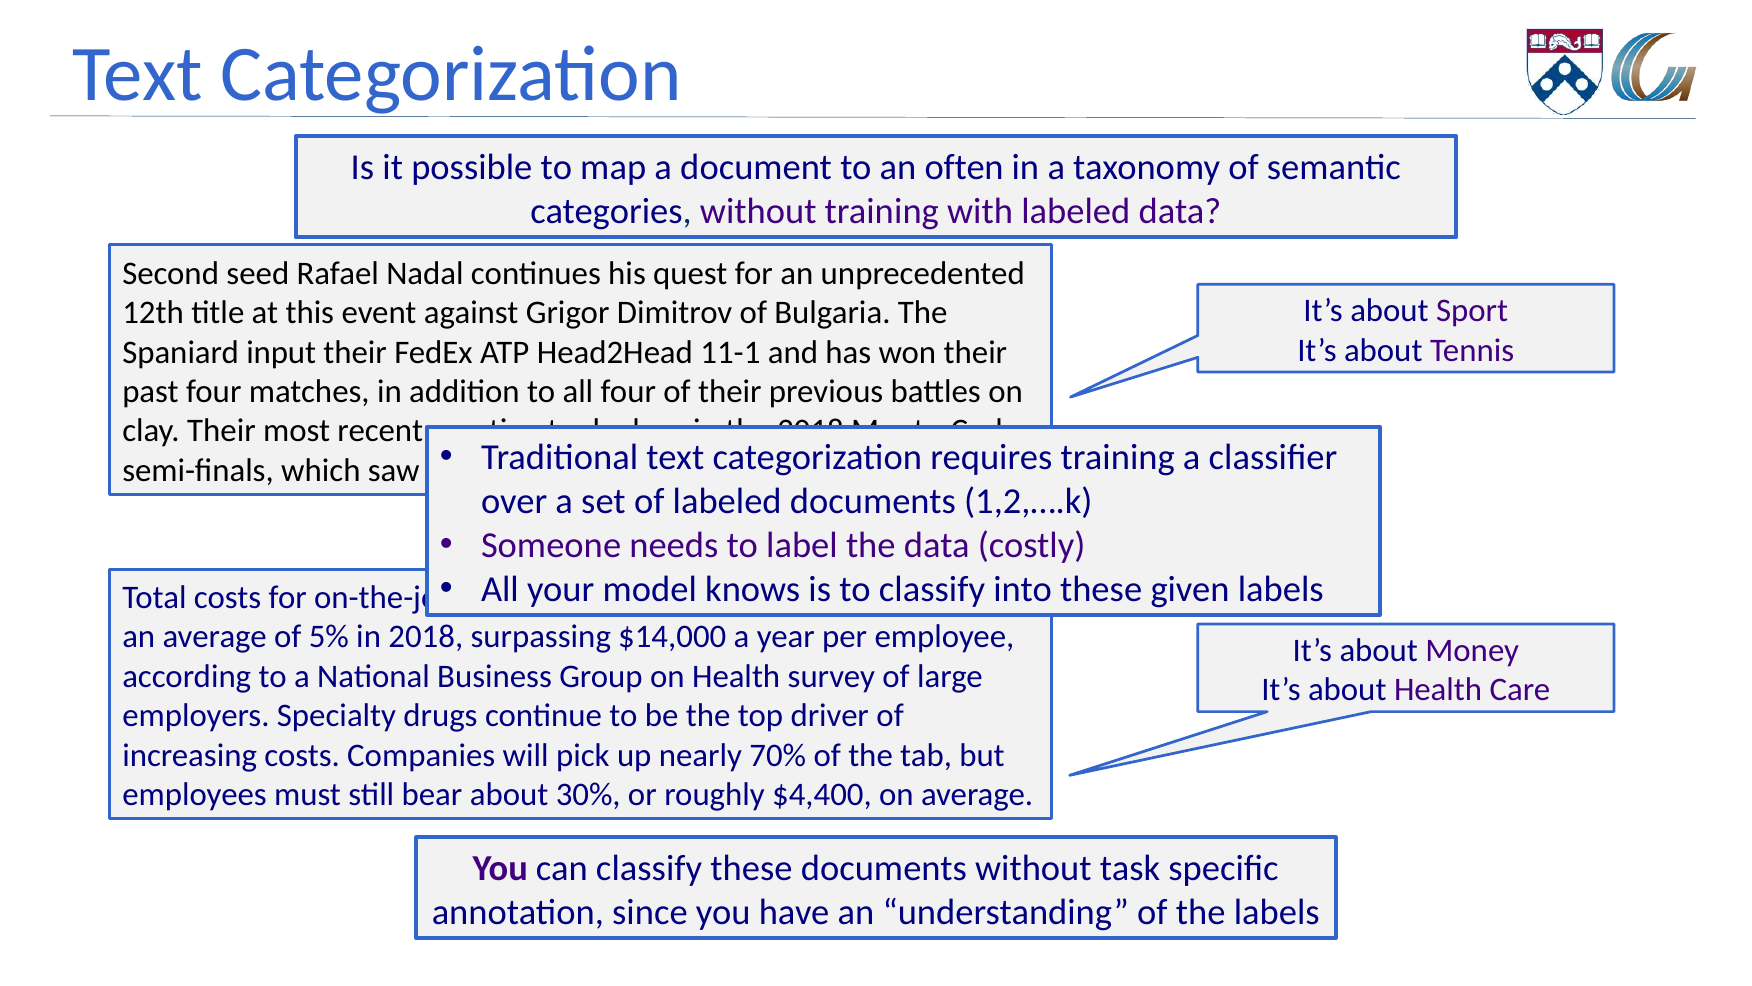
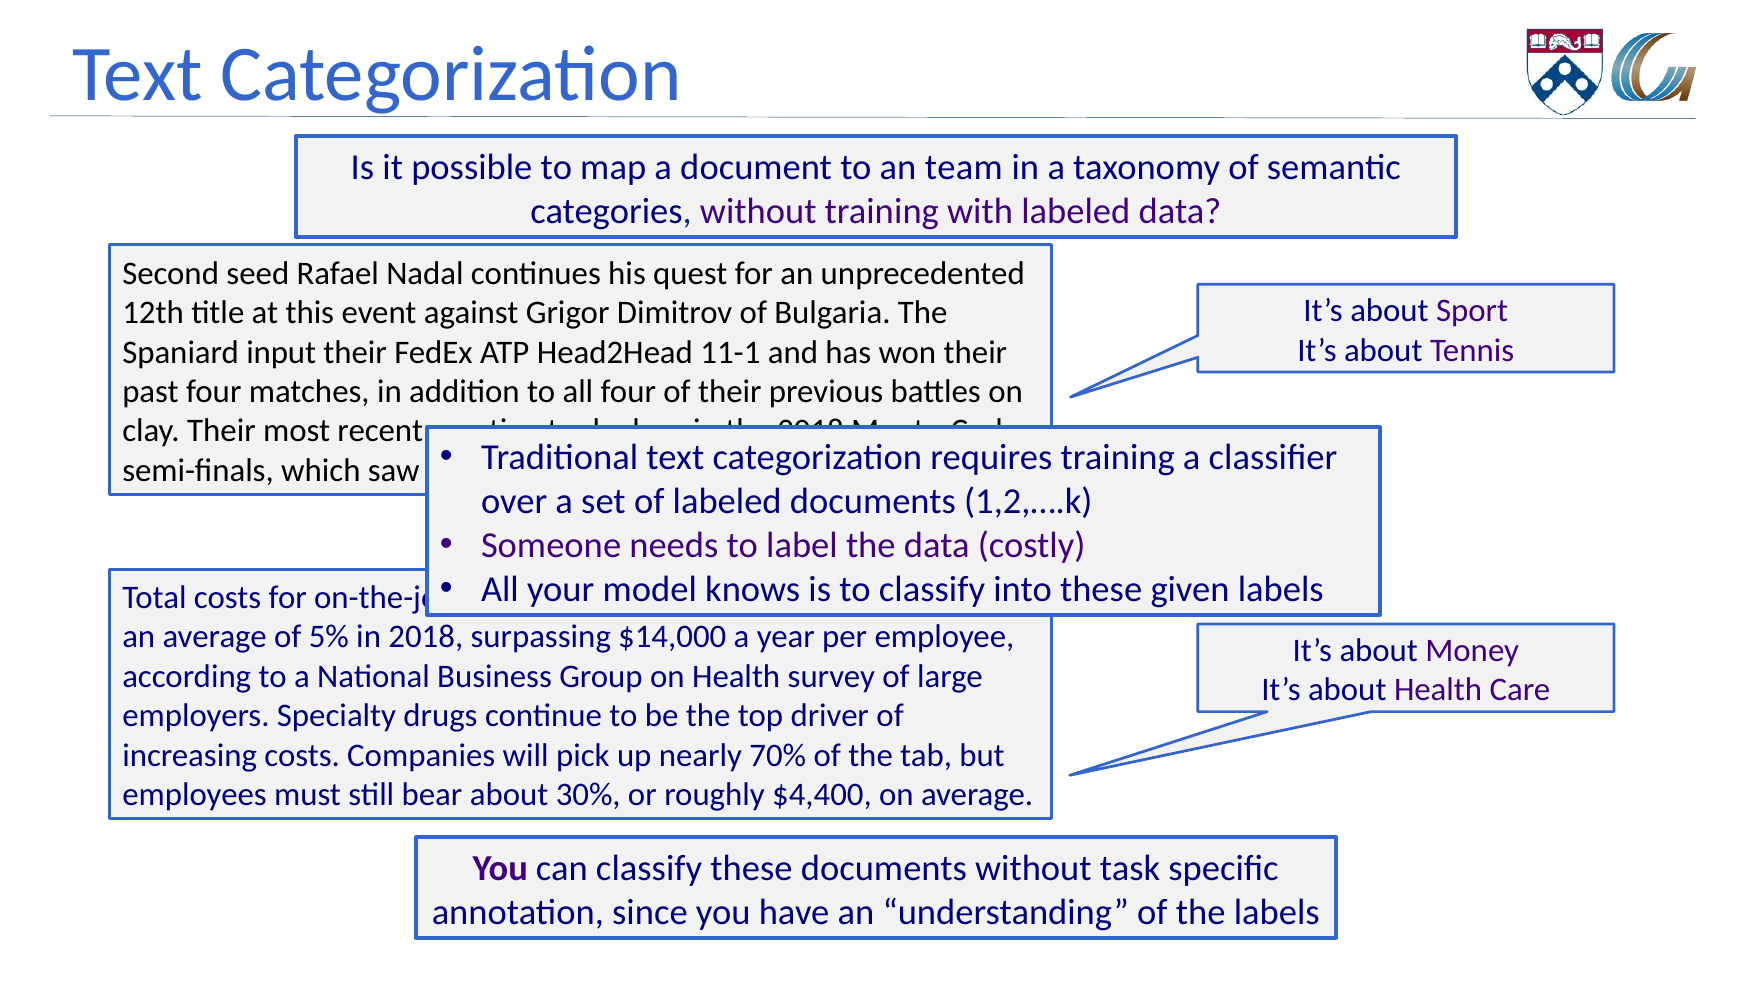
often: often -> team
